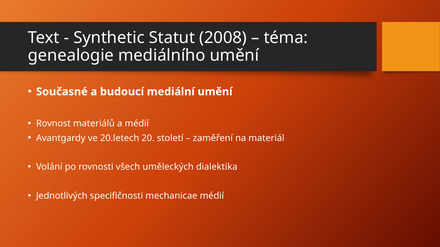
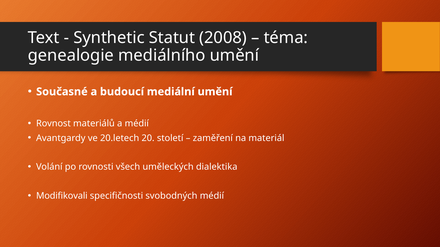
Jednotlivých: Jednotlivých -> Modifikovali
mechanicae: mechanicae -> svobodných
